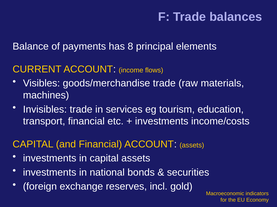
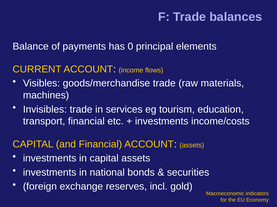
8: 8 -> 0
